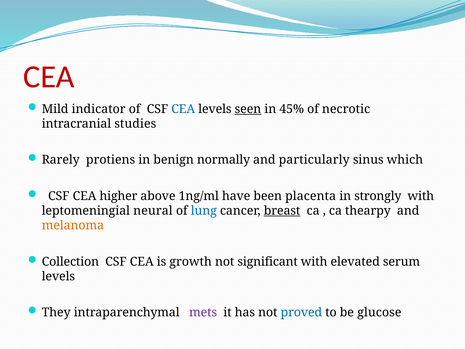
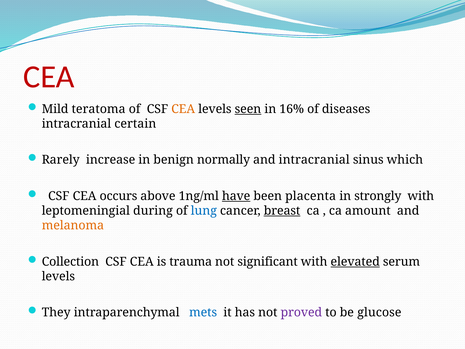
indicator: indicator -> teratoma
CEA at (183, 109) colour: blue -> orange
45%: 45% -> 16%
necrotic: necrotic -> diseases
studies: studies -> certain
protiens: protiens -> increase
and particularly: particularly -> intracranial
higher: higher -> occurs
have underline: none -> present
neural: neural -> during
thearpy: thearpy -> amount
growth: growth -> trauma
elevated underline: none -> present
mets colour: purple -> blue
proved colour: blue -> purple
